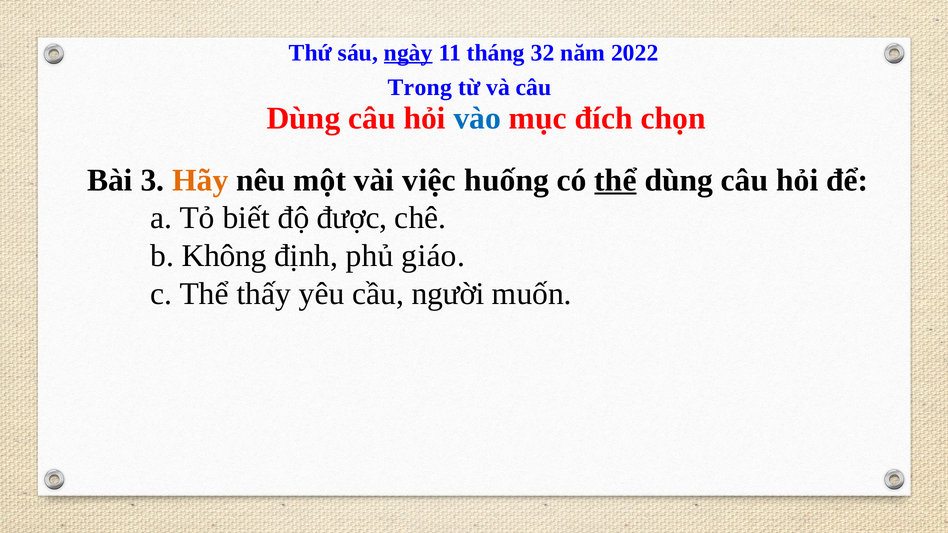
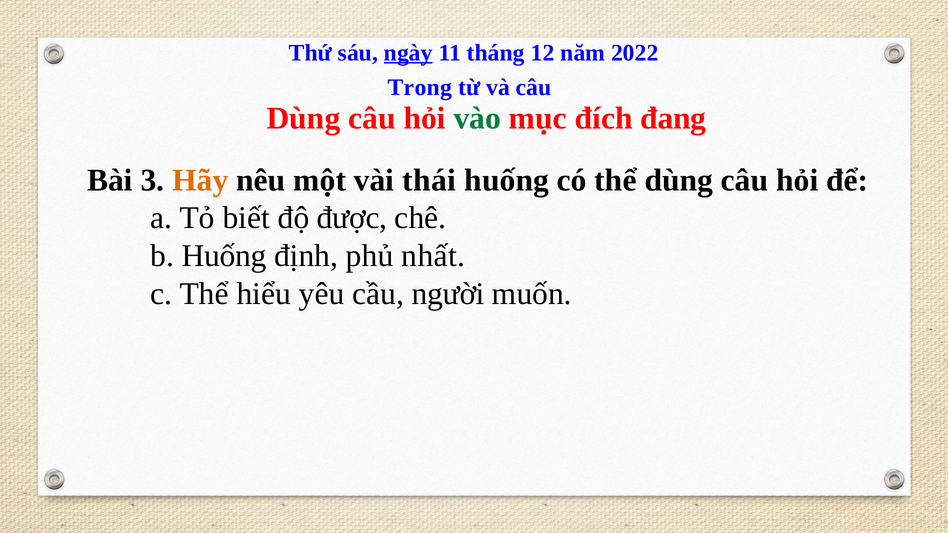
32: 32 -> 12
vào colour: blue -> green
chọn: chọn -> đang
việc: việc -> thái
thể at (616, 180) underline: present -> none
b Không: Không -> Huống
giáo: giáo -> nhất
thấy: thấy -> hiểu
